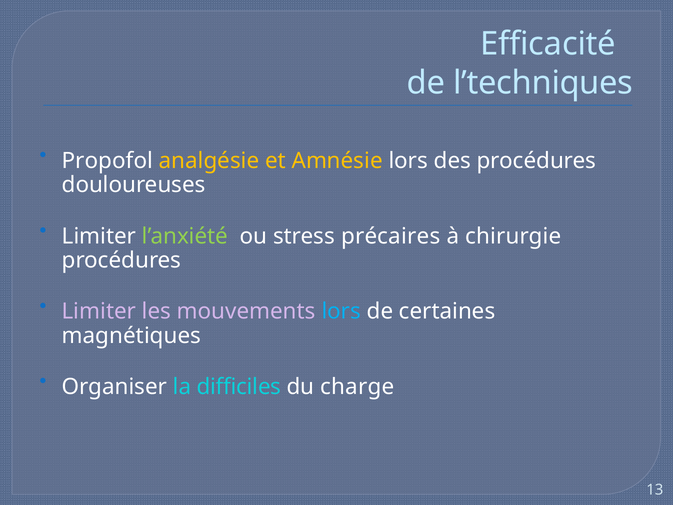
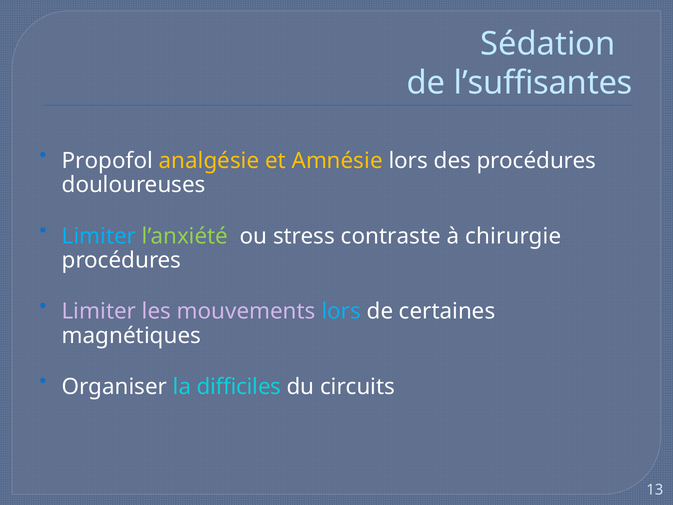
Efficacité: Efficacité -> Sédation
l’techniques: l’techniques -> l’suffisantes
Limiter at (99, 236) colour: white -> light blue
précaires: précaires -> contraste
charge: charge -> circuits
